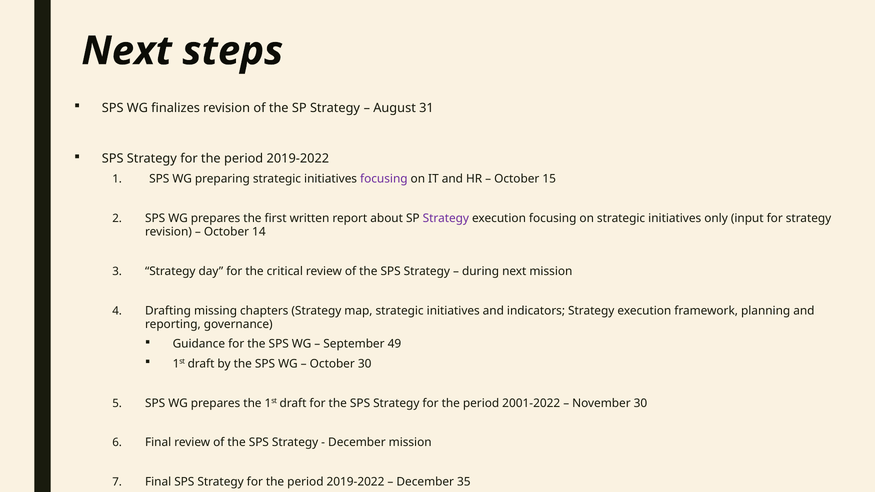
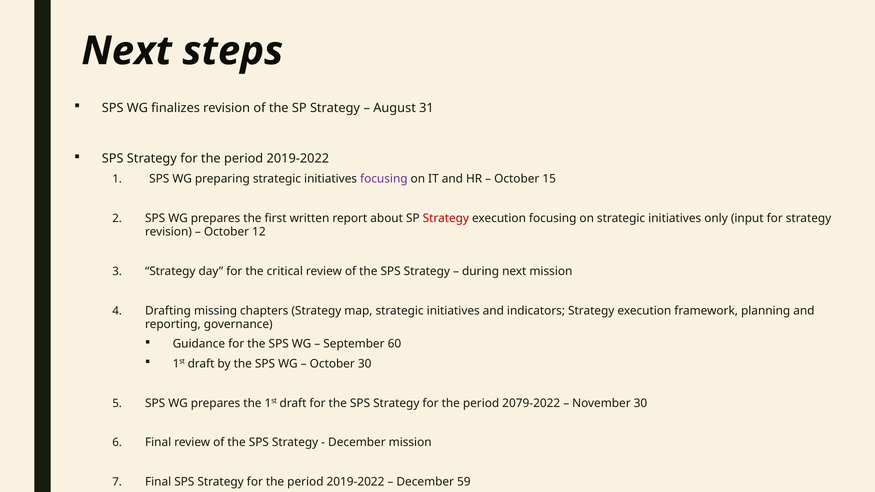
Strategy at (446, 218) colour: purple -> red
14: 14 -> 12
49: 49 -> 60
2001-2022: 2001-2022 -> 2079-2022
35: 35 -> 59
